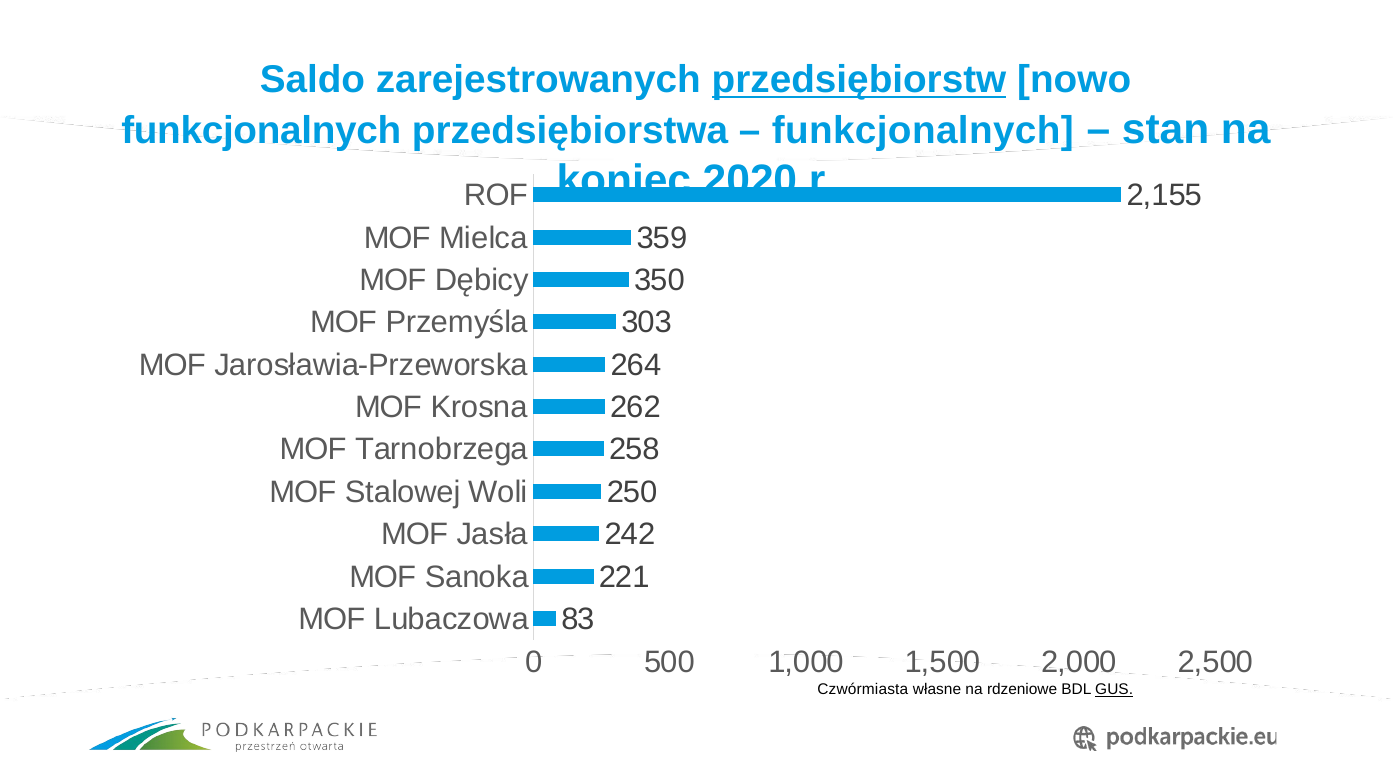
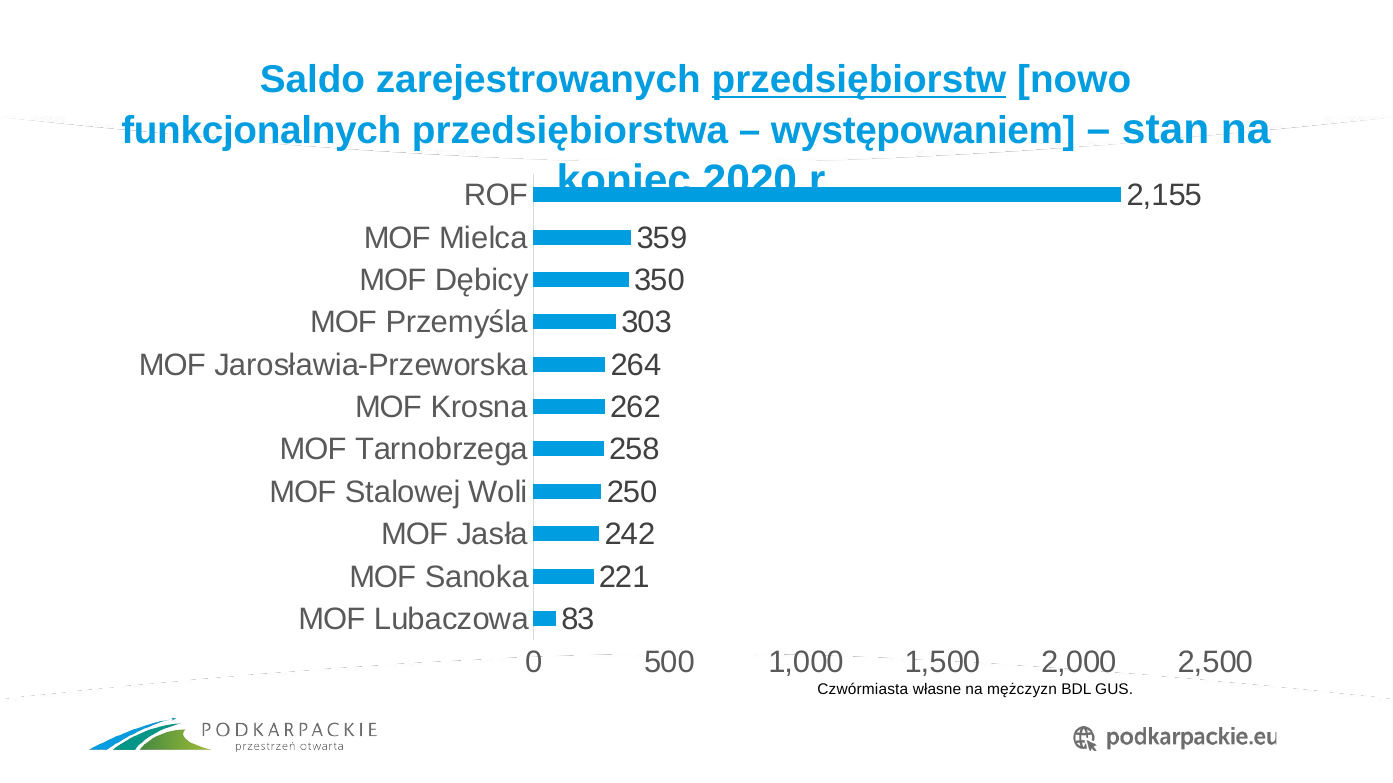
funkcjonalnych at (923, 130): funkcjonalnych -> występowaniem
rdzeniowe: rdzeniowe -> mężczyzn
GUS underline: present -> none
